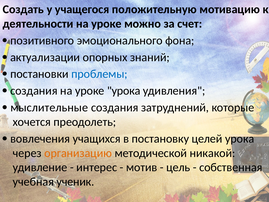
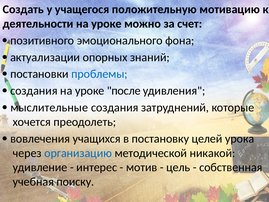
уроке урока: урока -> после
организацию colour: orange -> blue
ученик: ученик -> поиску
